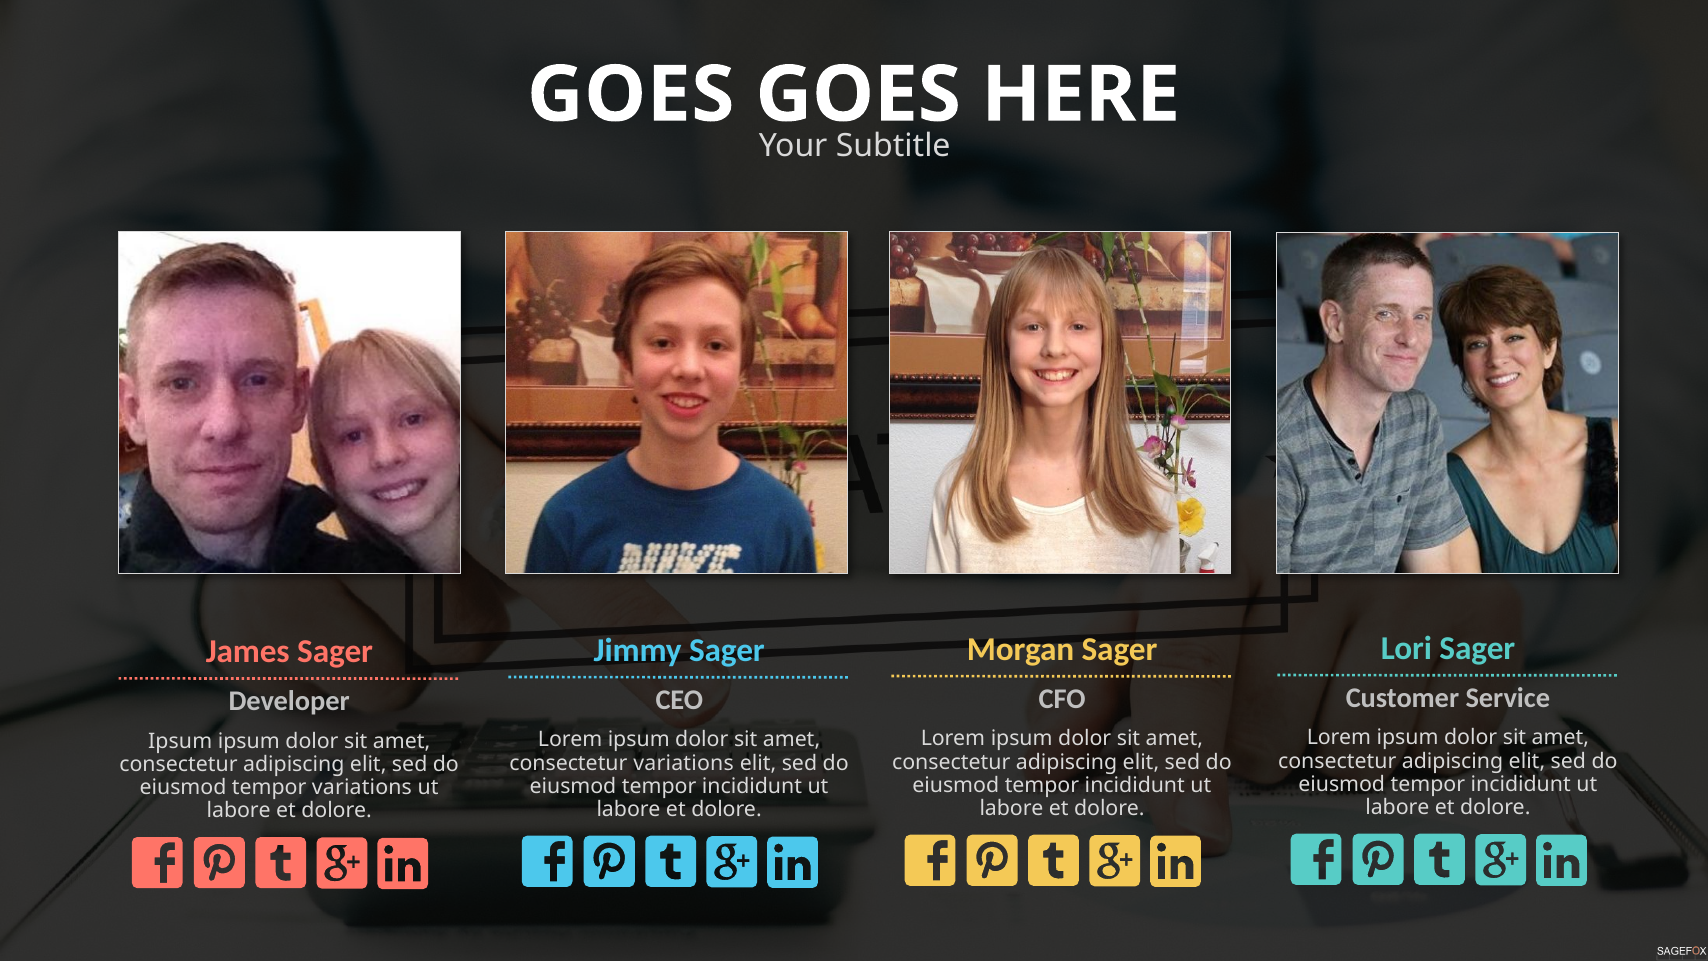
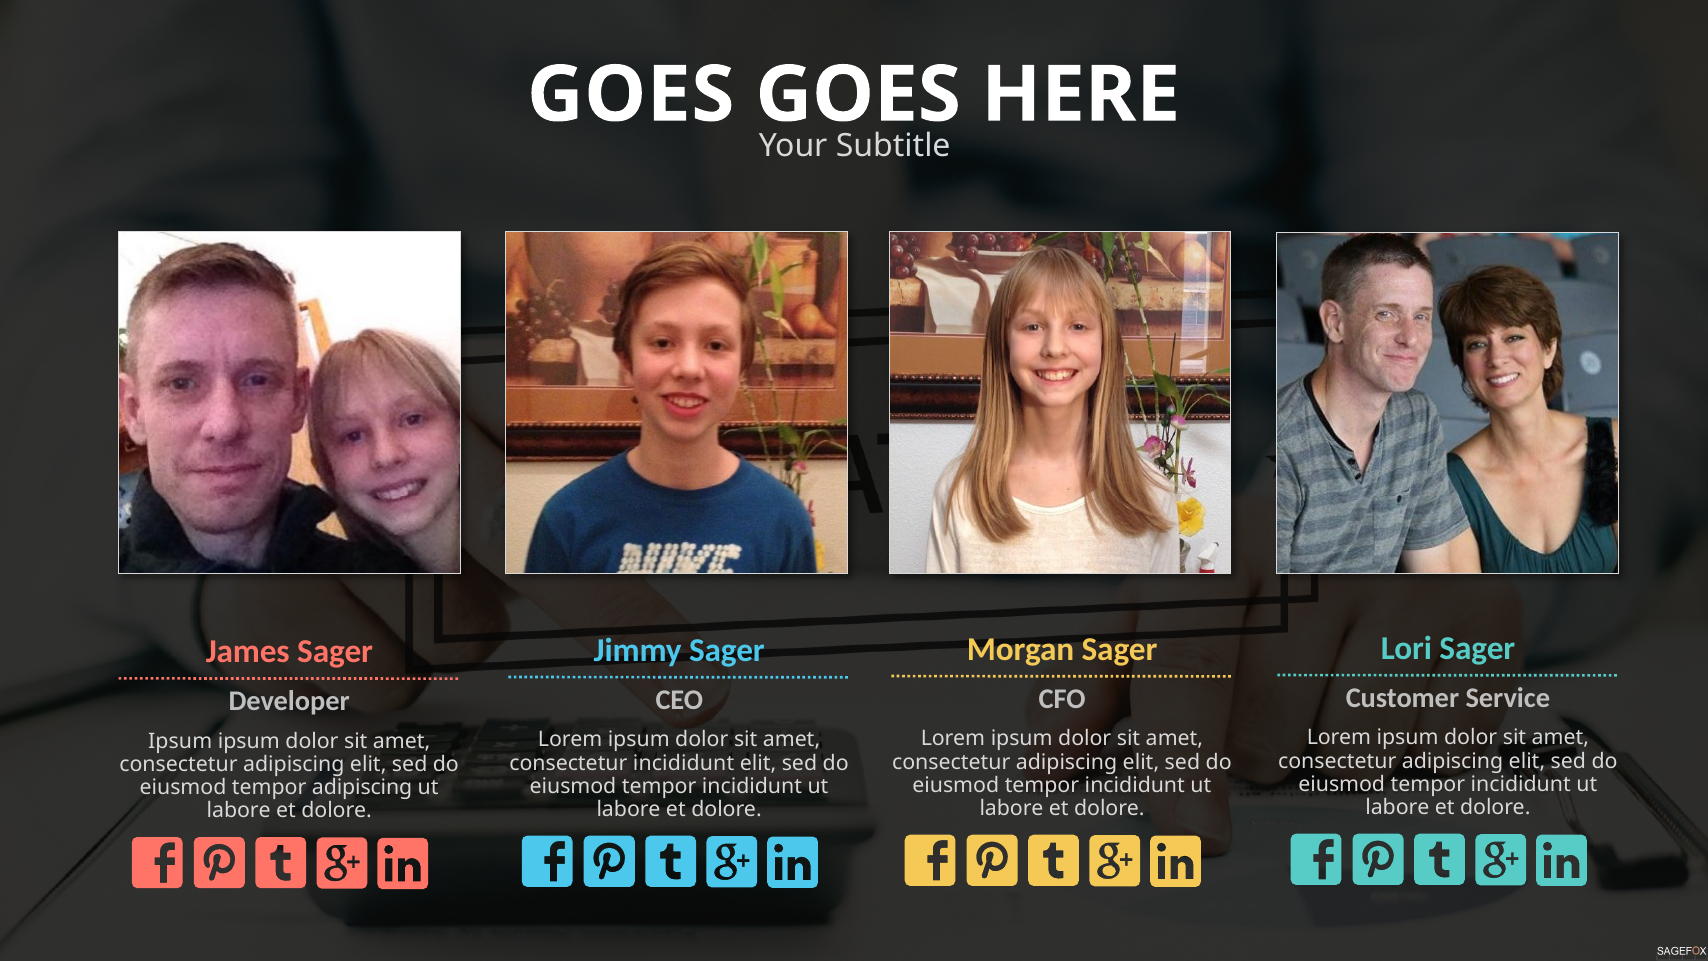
consectetur variations: variations -> incididunt
tempor variations: variations -> adipiscing
